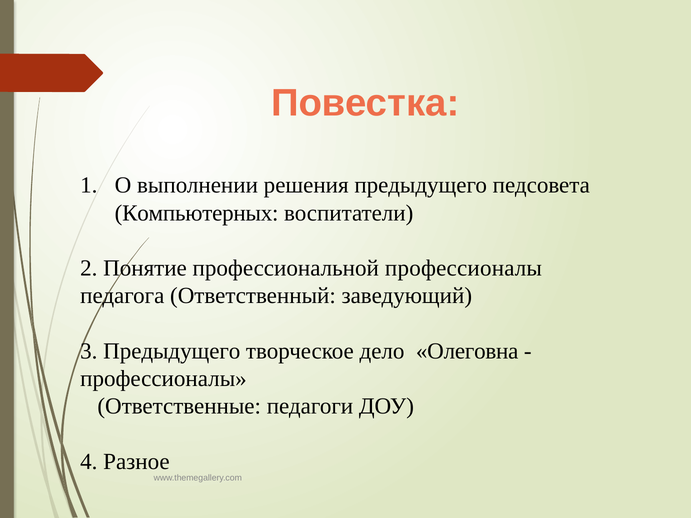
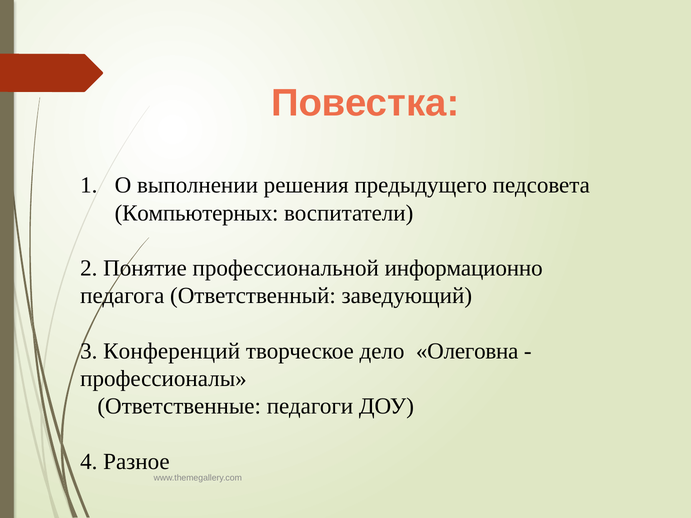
профессиональной профессионалы: профессионалы -> информационно
3 Предыдущего: Предыдущего -> Конференций
